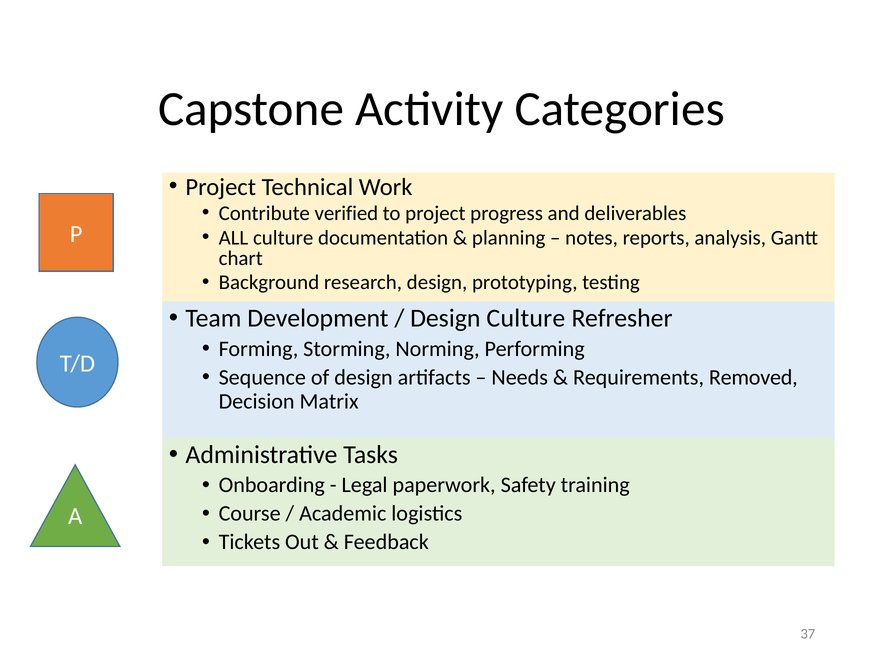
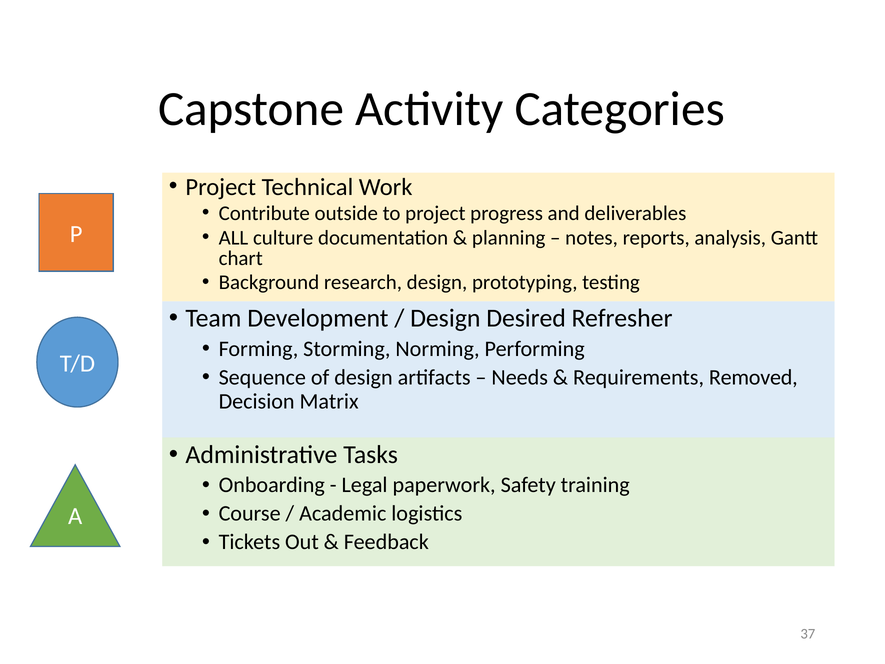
verified: verified -> outside
Design Culture: Culture -> Desired
